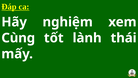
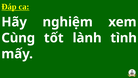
thái: thái -> tình
